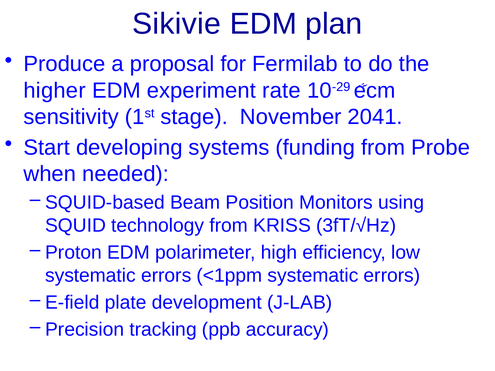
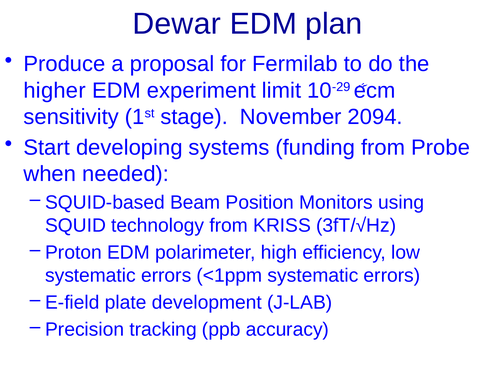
Sikivie: Sikivie -> Dewar
rate: rate -> limit
2041: 2041 -> 2094
